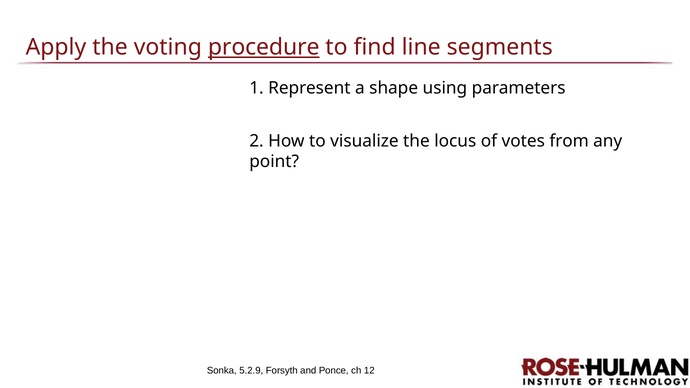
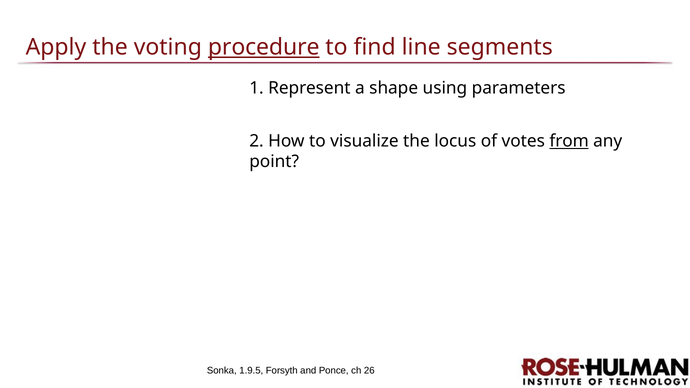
from underline: none -> present
5.2.9: 5.2.9 -> 1.9.5
12: 12 -> 26
